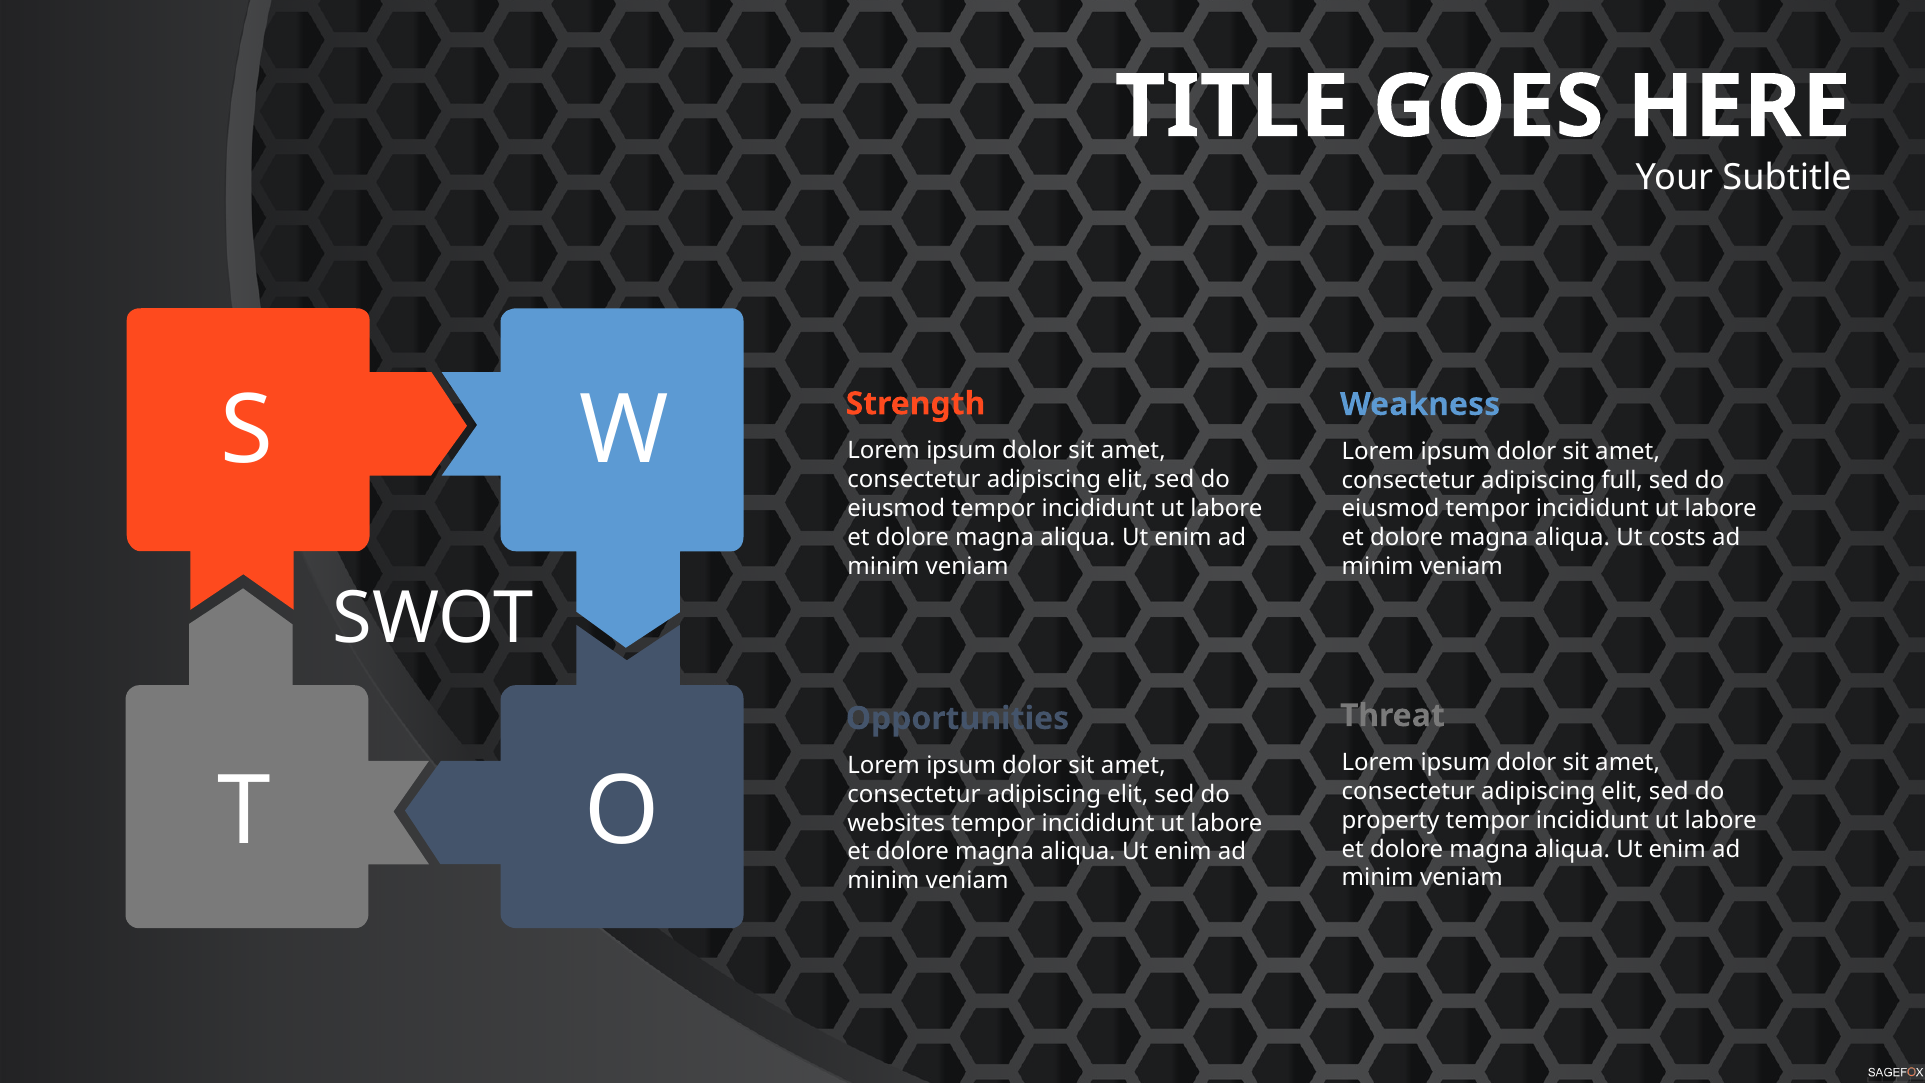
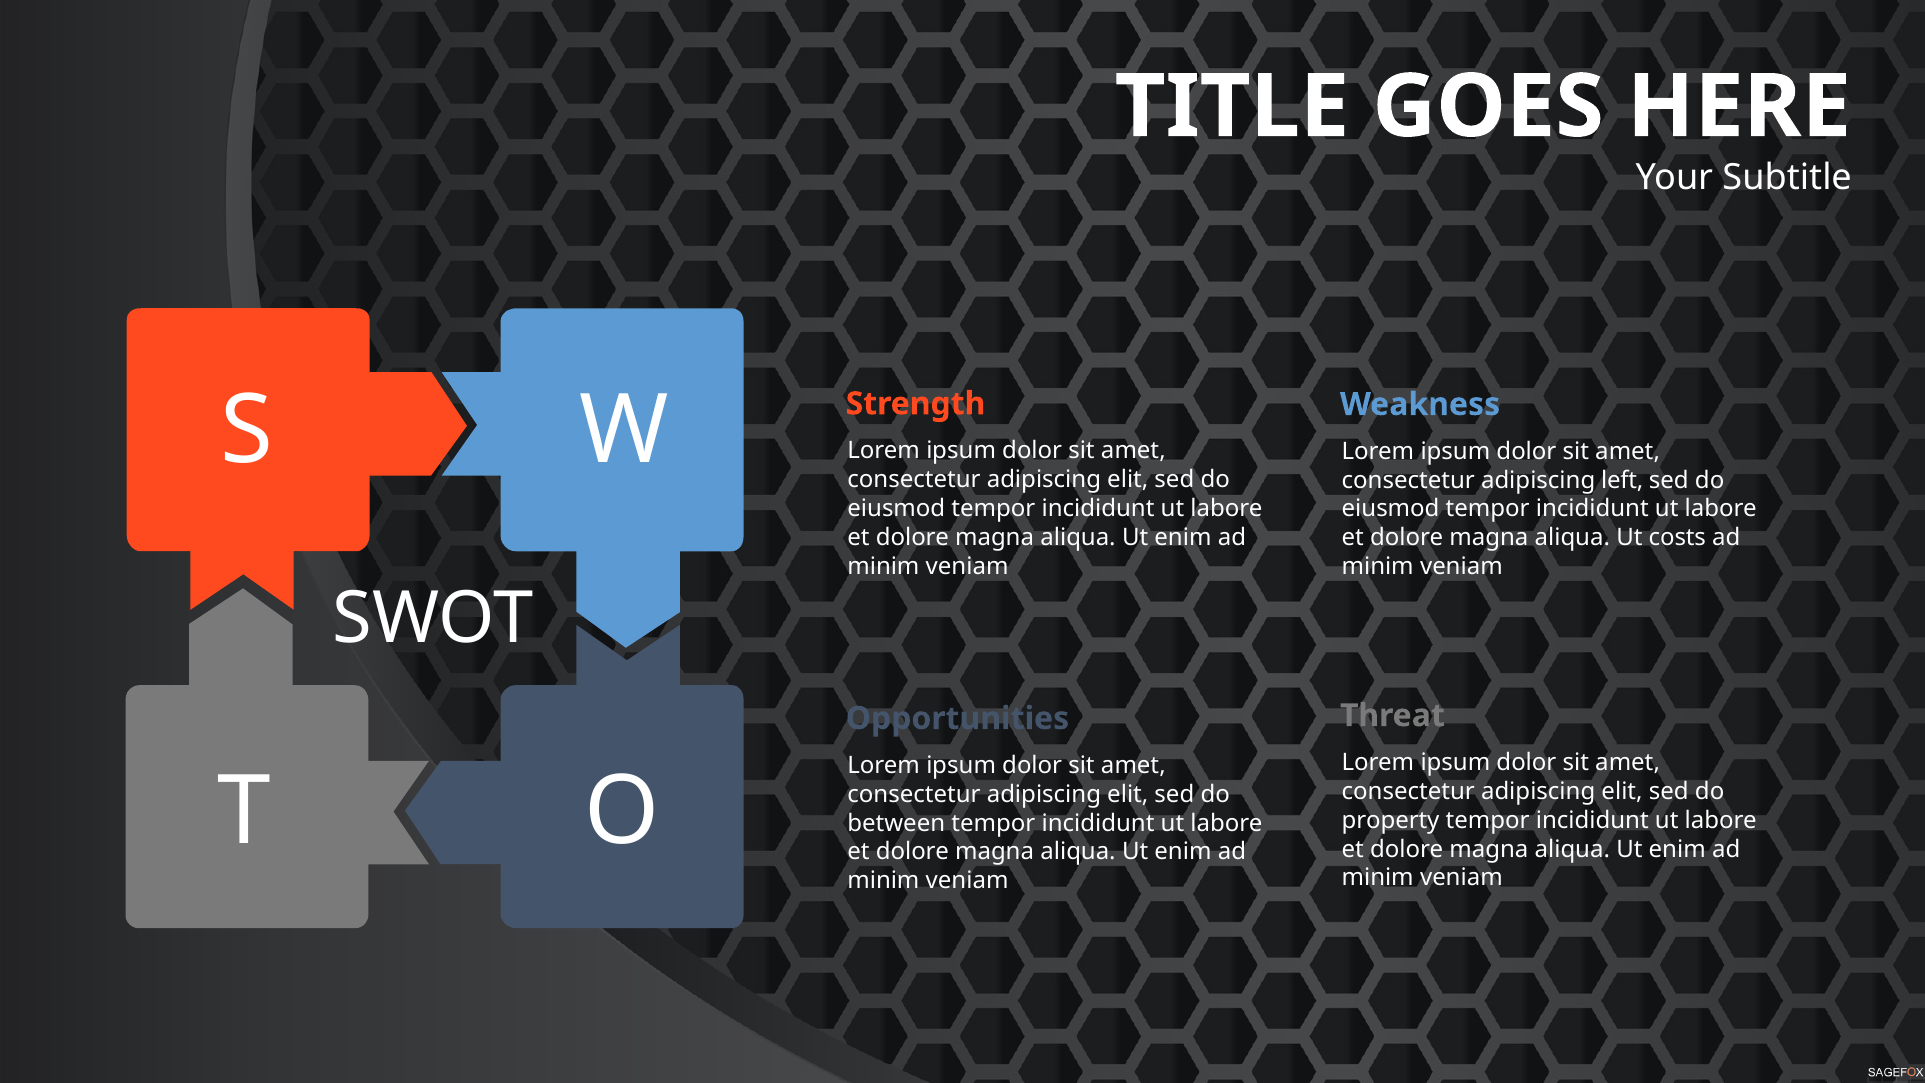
full: full -> left
websites: websites -> between
